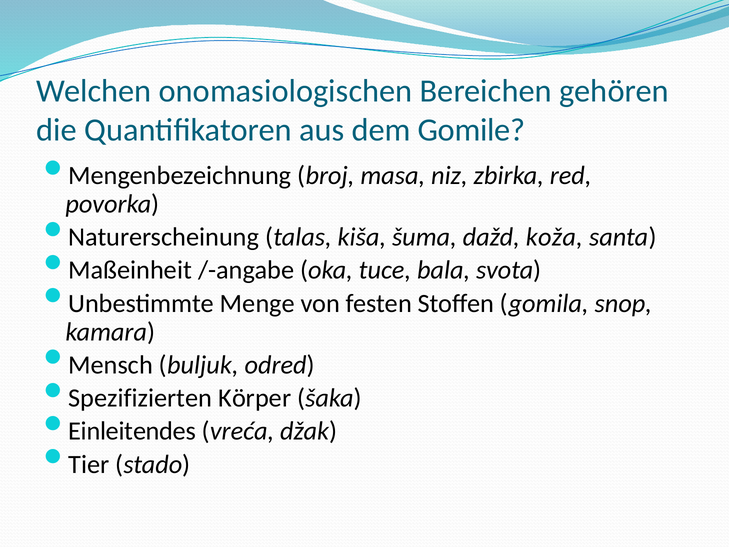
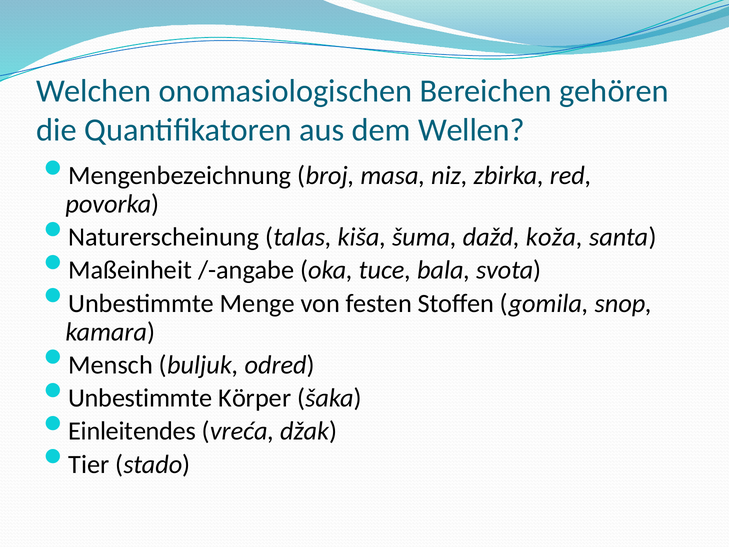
Gomile: Gomile -> Wellen
Spezifizierten at (140, 398): Spezifizierten -> Unbestimmte
